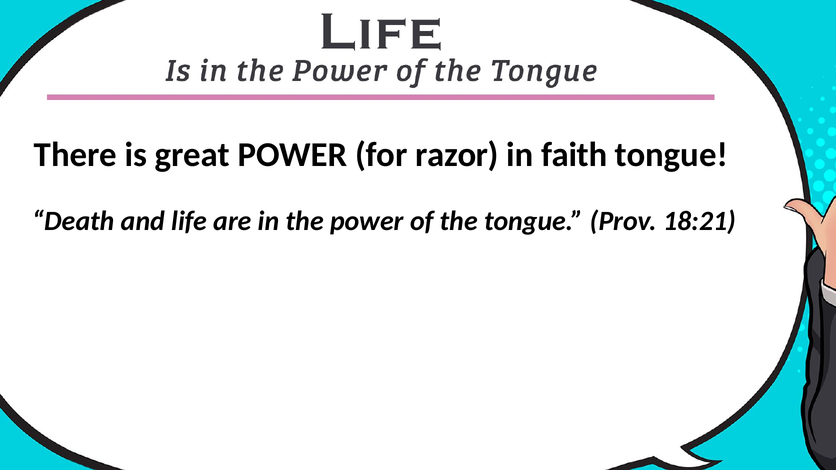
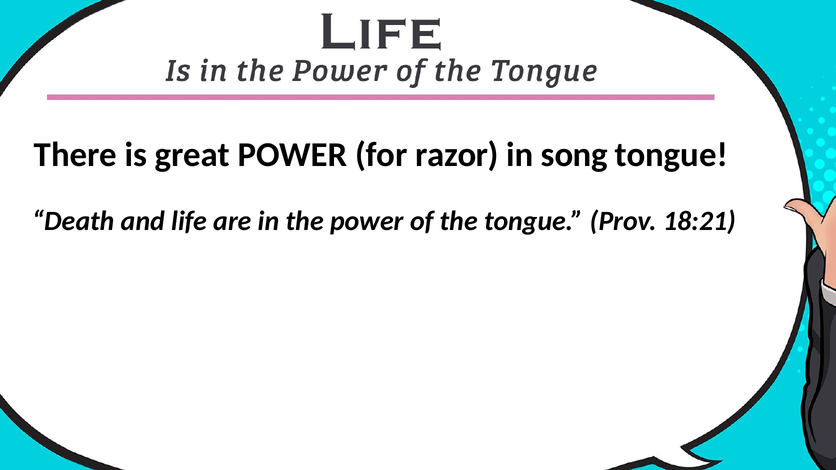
faith: faith -> song
